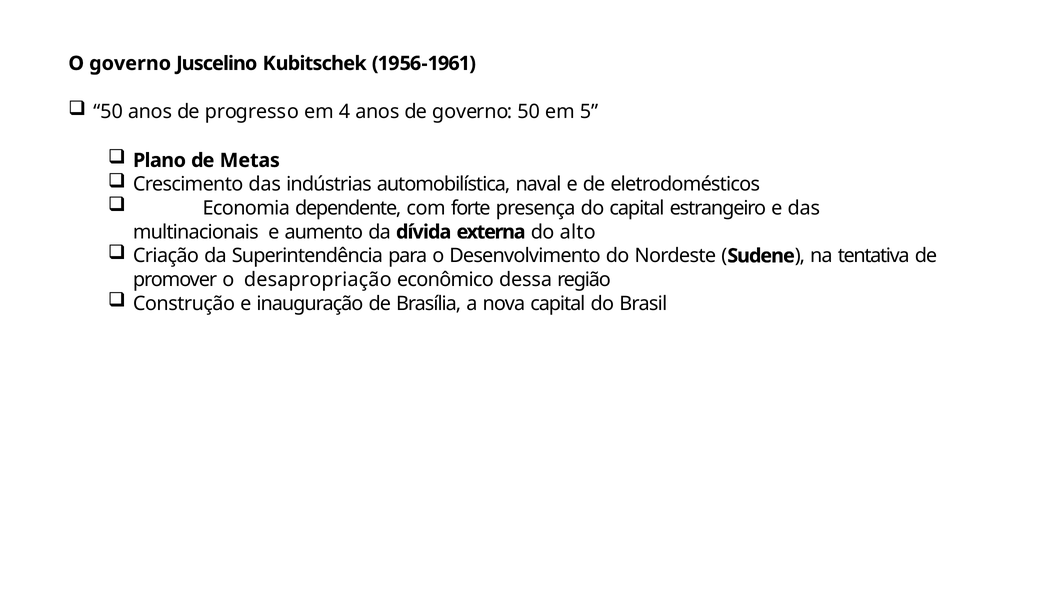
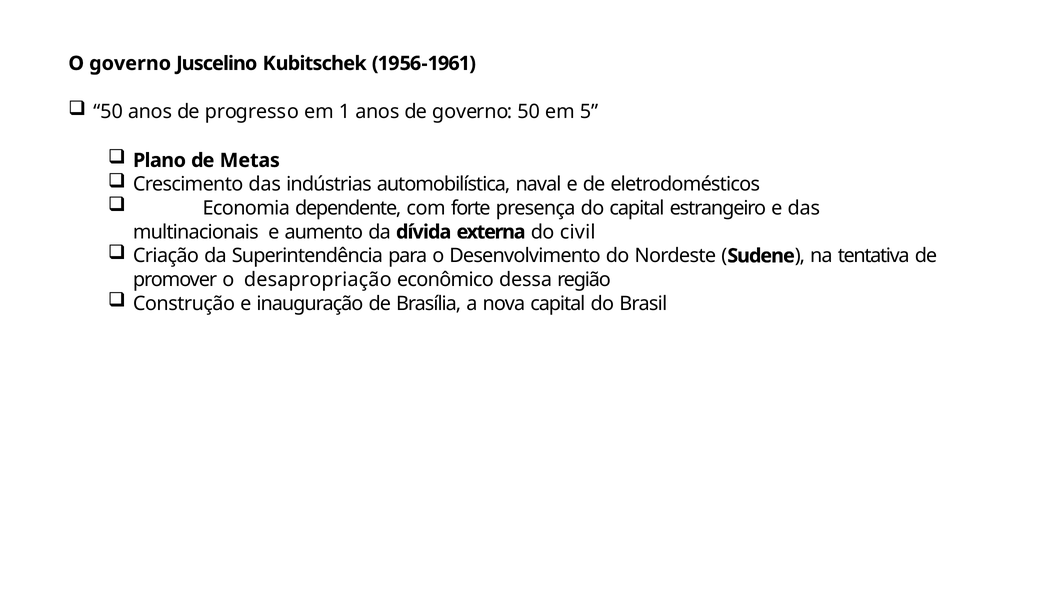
4: 4 -> 1
alto: alto -> civil
